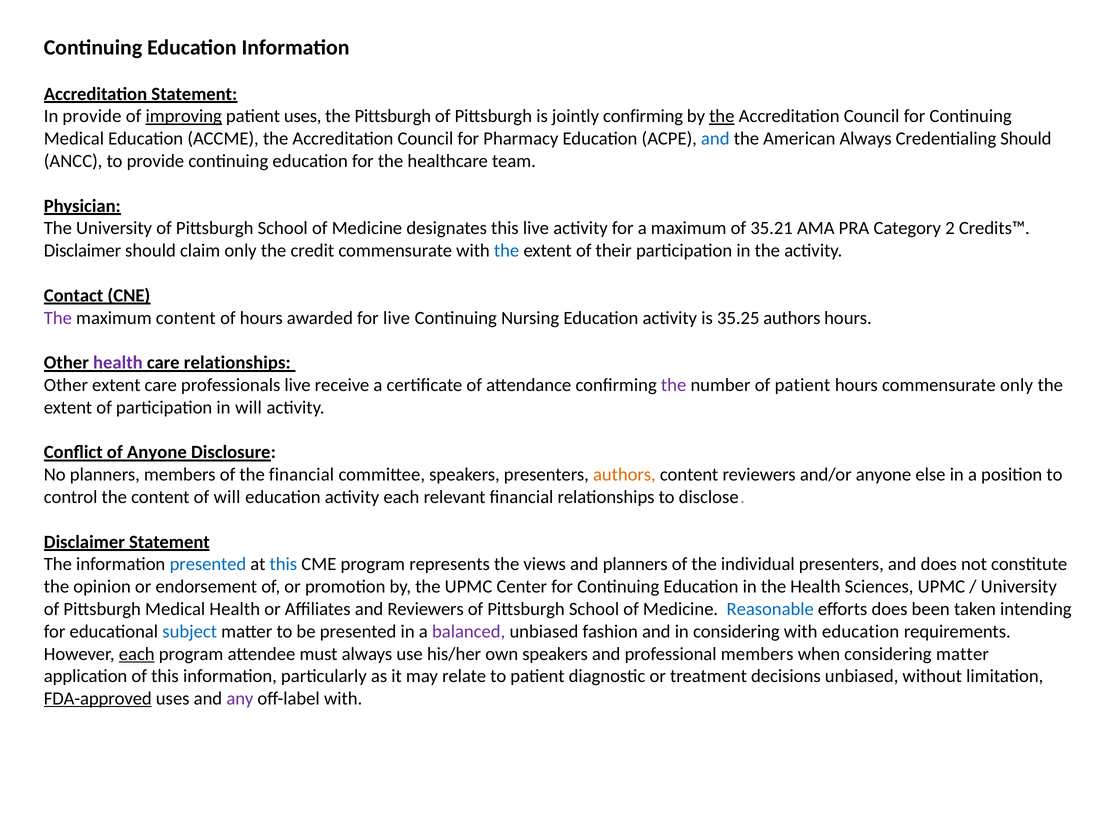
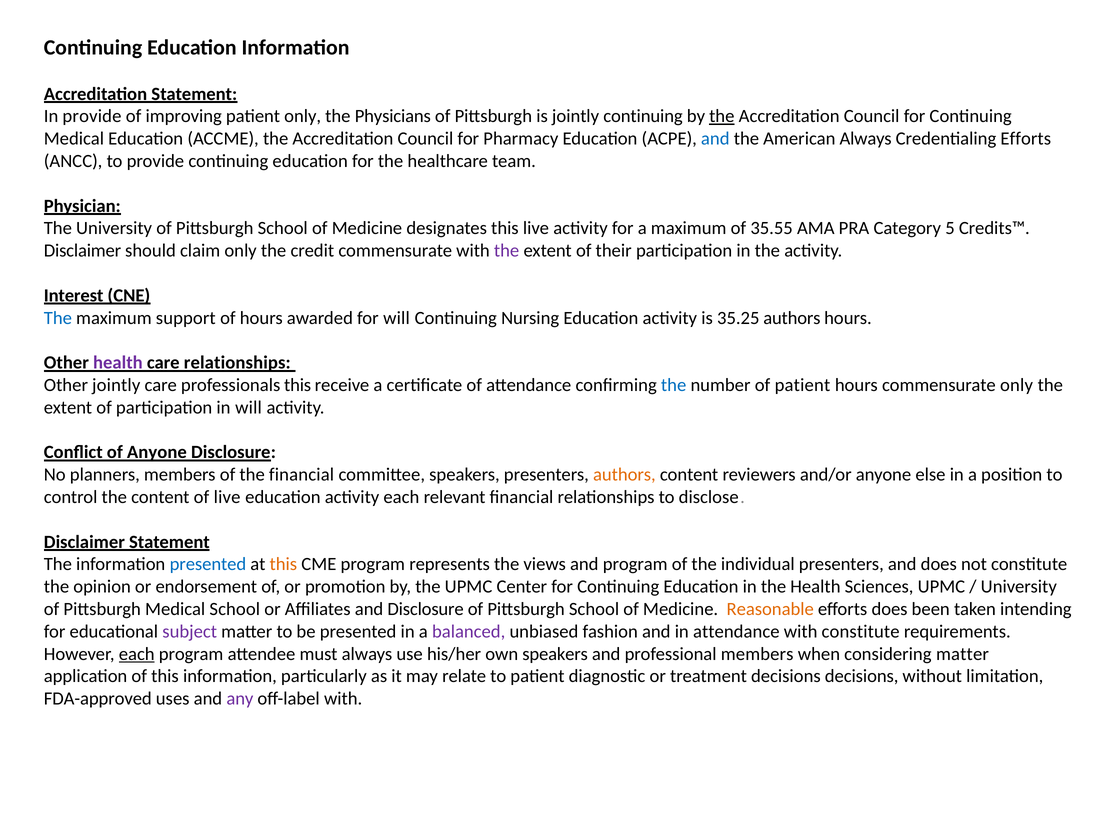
improving underline: present -> none
patient uses: uses -> only
the Pittsburgh: Pittsburgh -> Physicians
jointly confirming: confirming -> continuing
Credentialing Should: Should -> Efforts
35.21: 35.21 -> 35.55
2: 2 -> 5
the at (507, 251) colour: blue -> purple
Contact: Contact -> Interest
The at (58, 318) colour: purple -> blue
maximum content: content -> support
for live: live -> will
Other extent: extent -> jointly
professionals live: live -> this
the at (674, 385) colour: purple -> blue
of will: will -> live
this at (283, 564) colour: blue -> orange
and planners: planners -> program
Medical Health: Health -> School
and Reviewers: Reviewers -> Disclosure
Reasonable colour: blue -> orange
subject colour: blue -> purple
in considering: considering -> attendance
with education: education -> constitute
decisions unbiased: unbiased -> decisions
FDA-approved underline: present -> none
